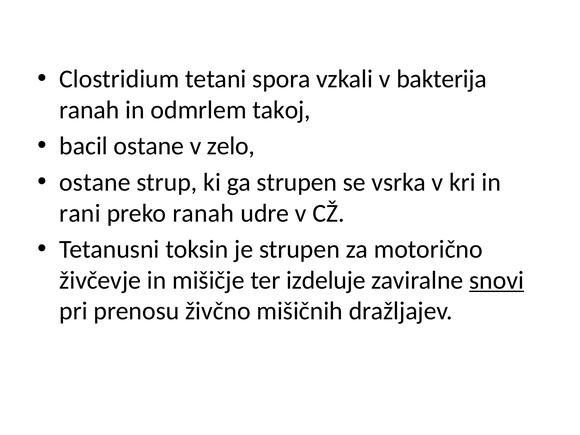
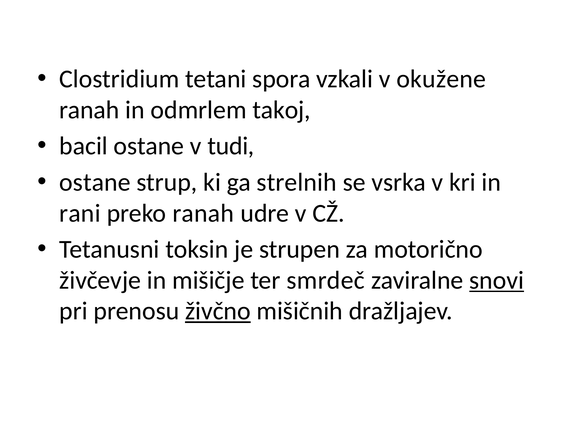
bakterija: bakterija -> okužene
zelo: zelo -> tudi
ga strupen: strupen -> strelnih
izdeluje: izdeluje -> smrdeč
živčno underline: none -> present
